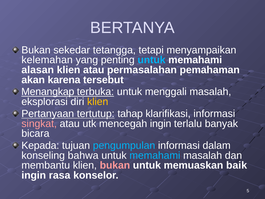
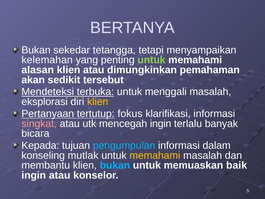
untuk at (152, 60) colour: light blue -> light green
permasalahan: permasalahan -> dimungkinkan
karena: karena -> sedikit
Menangkap: Menangkap -> Mendeteksi
tahap: tahap -> fokus
bahwa: bahwa -> mutlak
memahami at (155, 155) colour: light blue -> yellow
bukan at (115, 165) colour: pink -> light blue
ingin rasa: rasa -> atau
